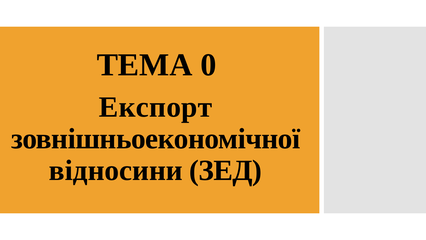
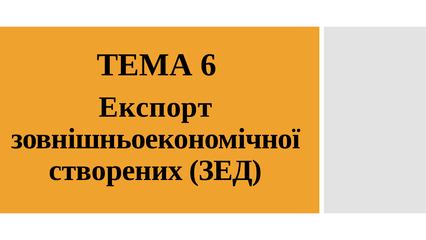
0: 0 -> 6
відносини: відносини -> створених
